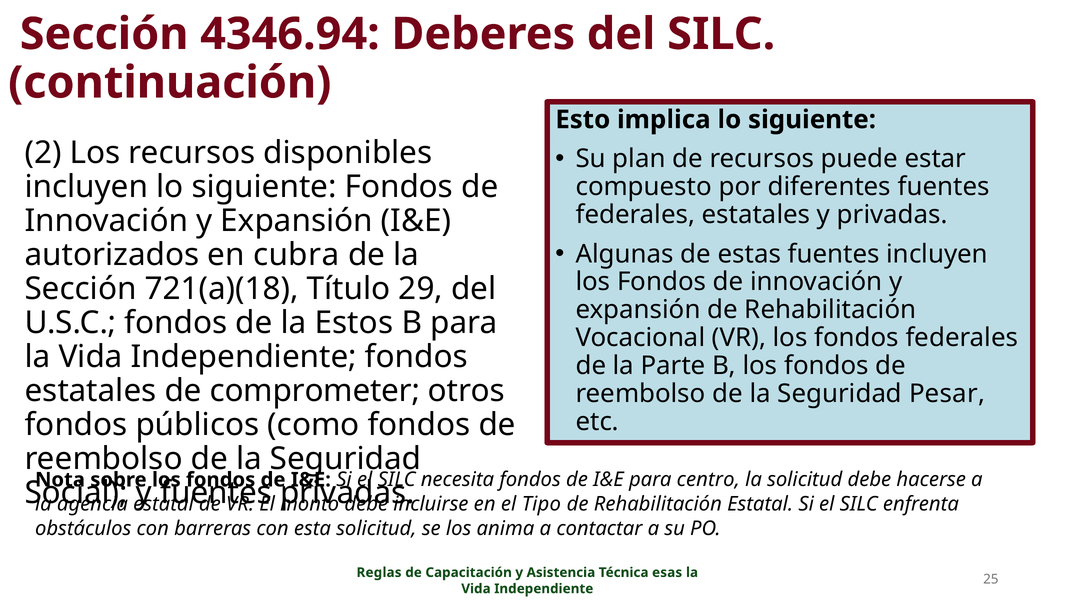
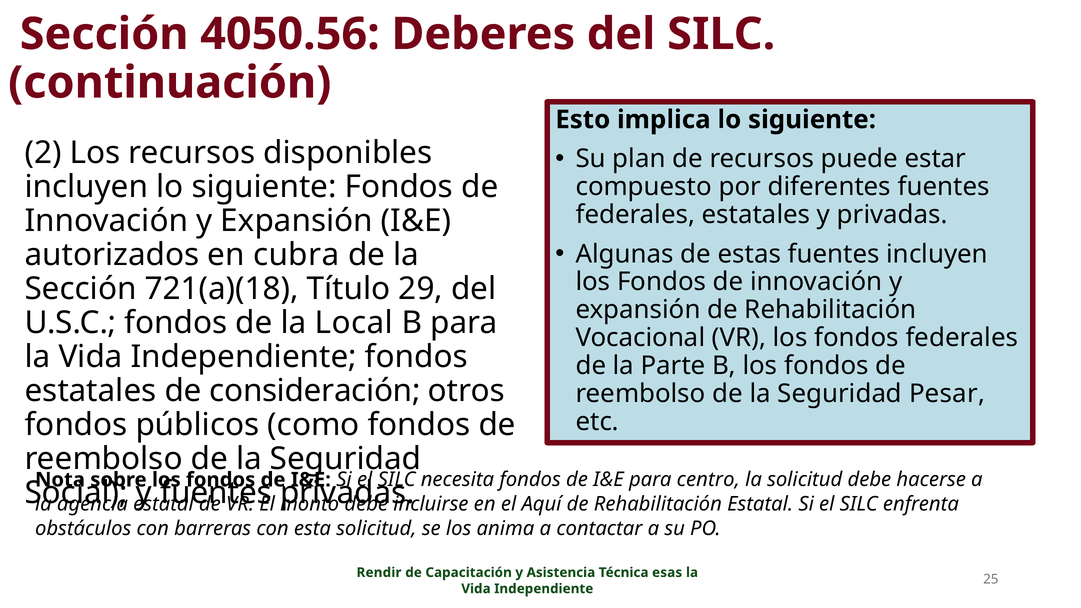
4346.94: 4346.94 -> 4050.56
Estos: Estos -> Local
comprometer: comprometer -> consideración
Tipo: Tipo -> Aquí
Reglas: Reglas -> Rendir
